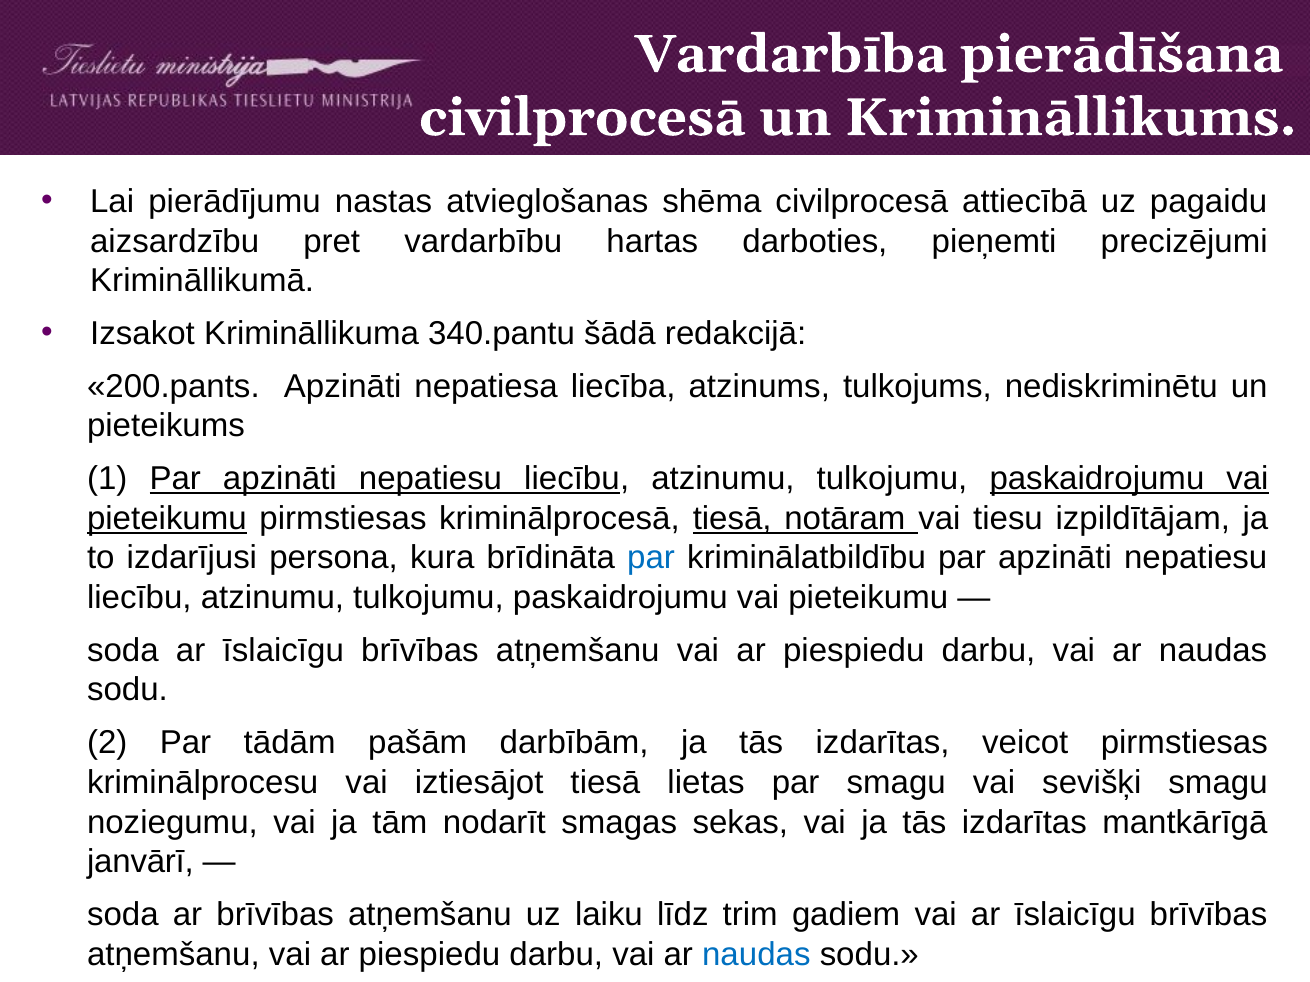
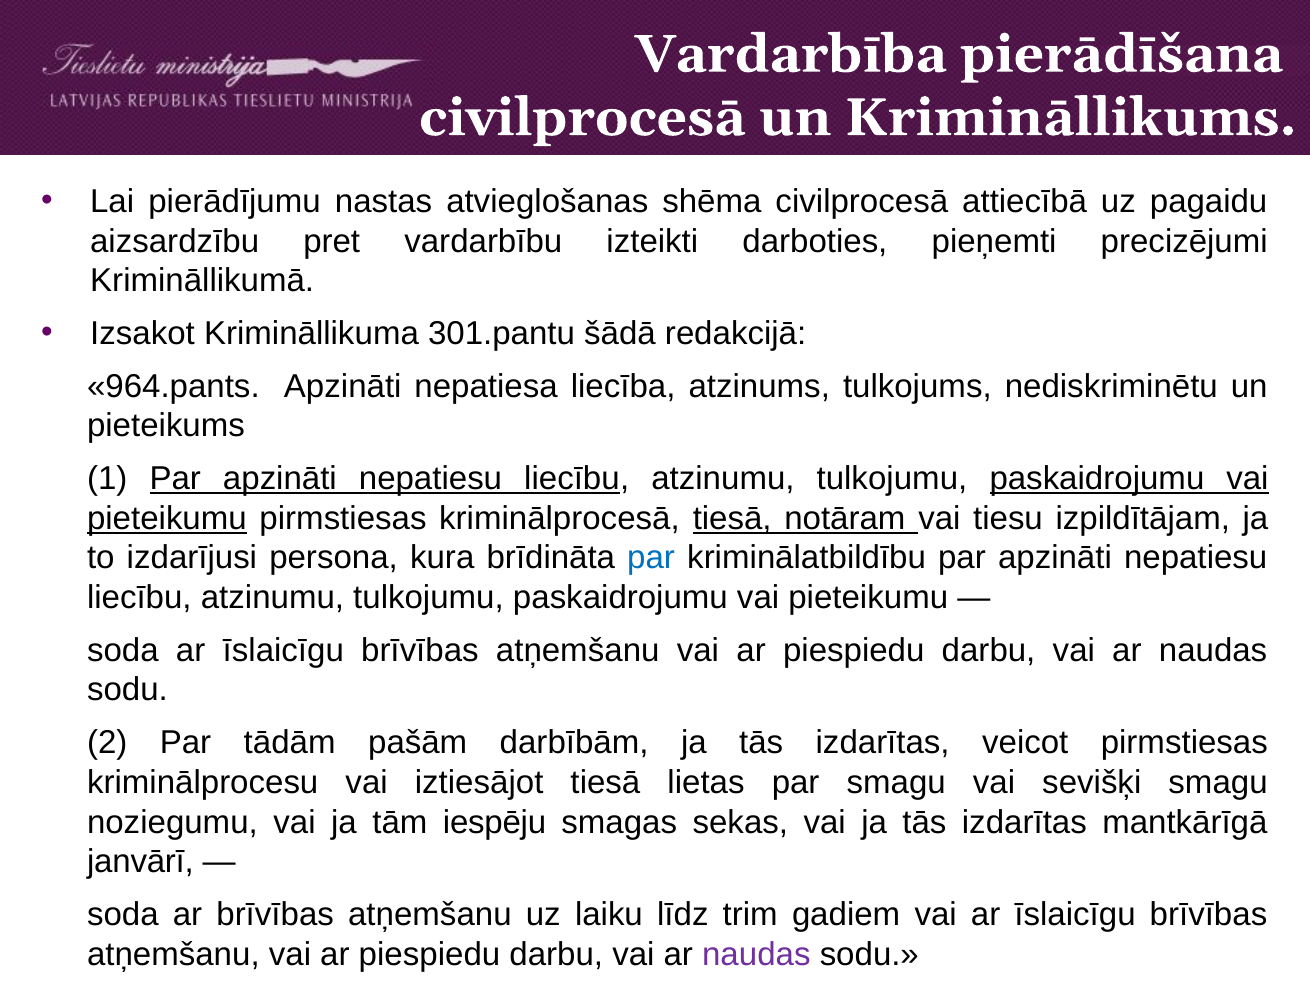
hartas: hartas -> izteikti
340.pantu: 340.pantu -> 301.pantu
200.pants: 200.pants -> 964.pants
nodarīt: nodarīt -> iespēju
naudas at (756, 955) colour: blue -> purple
